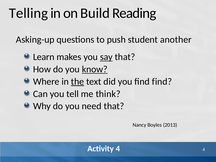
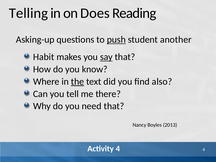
Build: Build -> Does
push underline: none -> present
Learn: Learn -> Habit
know underline: present -> none
find find: find -> also
think: think -> there
